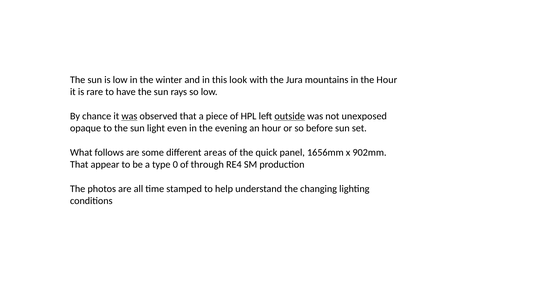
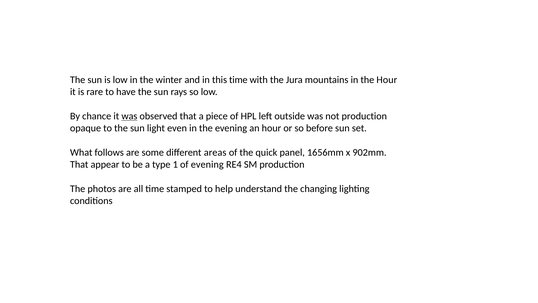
this look: look -> time
outside underline: present -> none
not unexposed: unexposed -> production
0: 0 -> 1
of through: through -> evening
